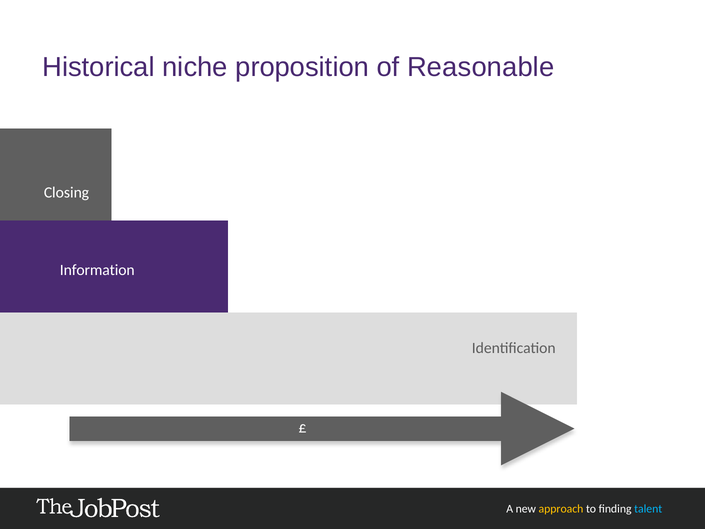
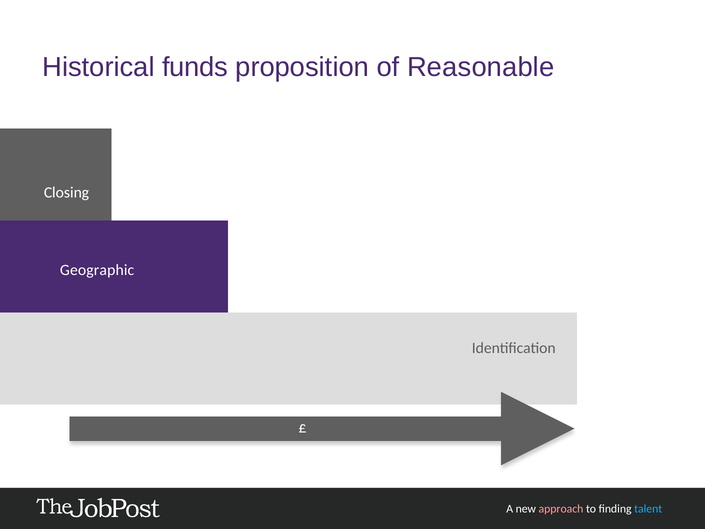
niche: niche -> funds
Information: Information -> Geographic
approach colour: yellow -> pink
